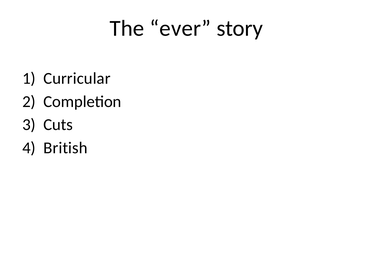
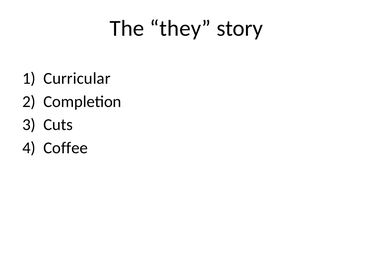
ever: ever -> they
British: British -> Coffee
